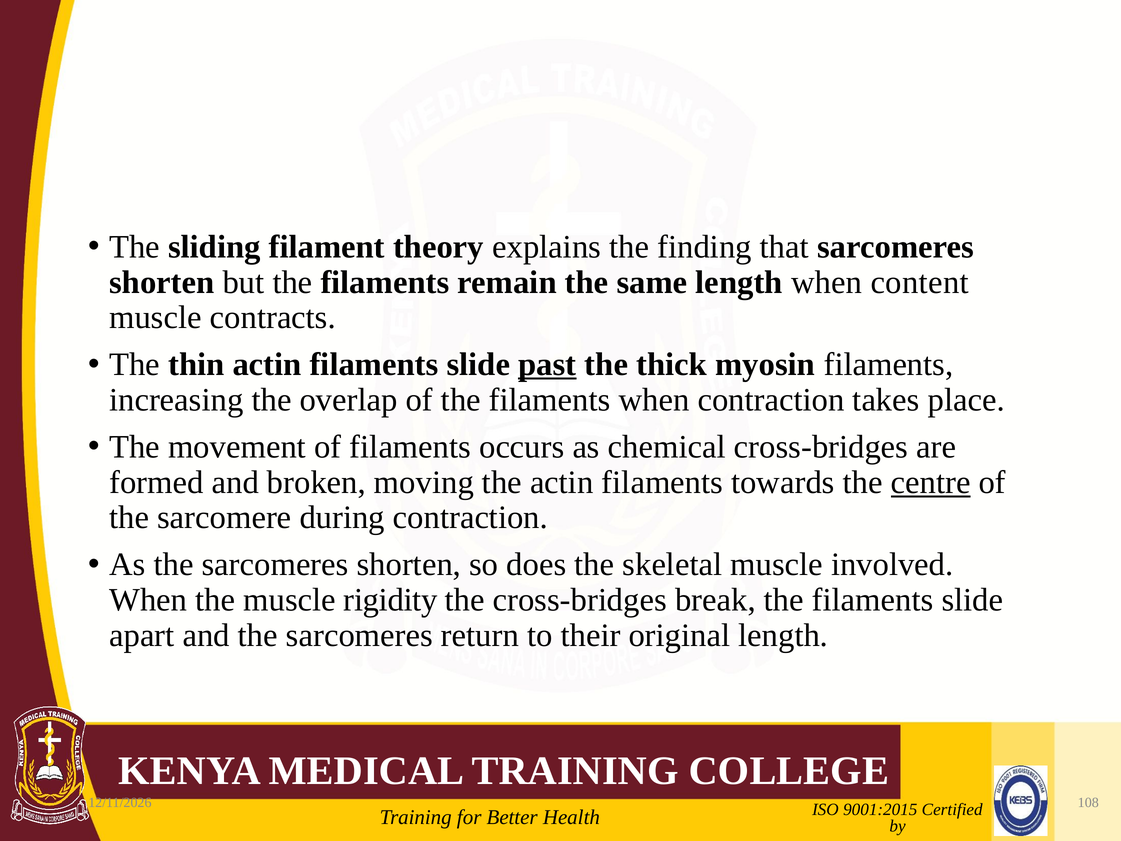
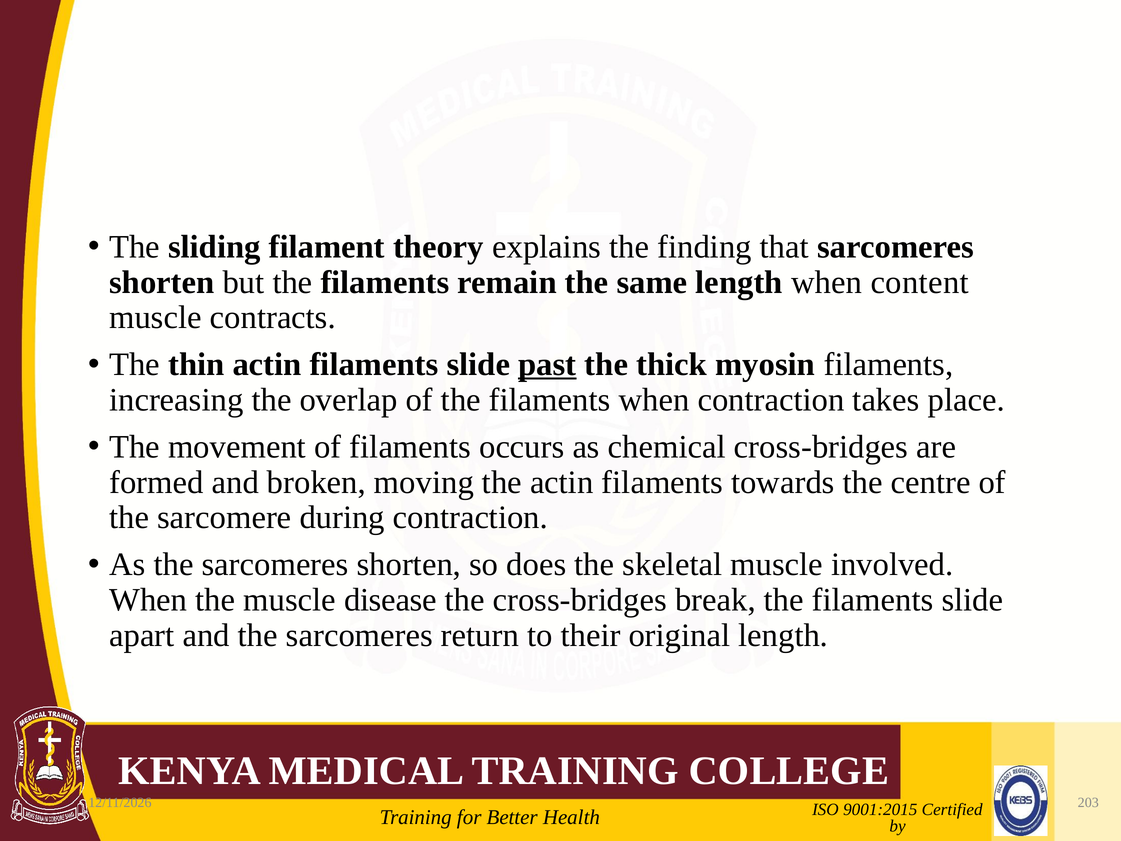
centre underline: present -> none
rigidity: rigidity -> disease
108: 108 -> 203
